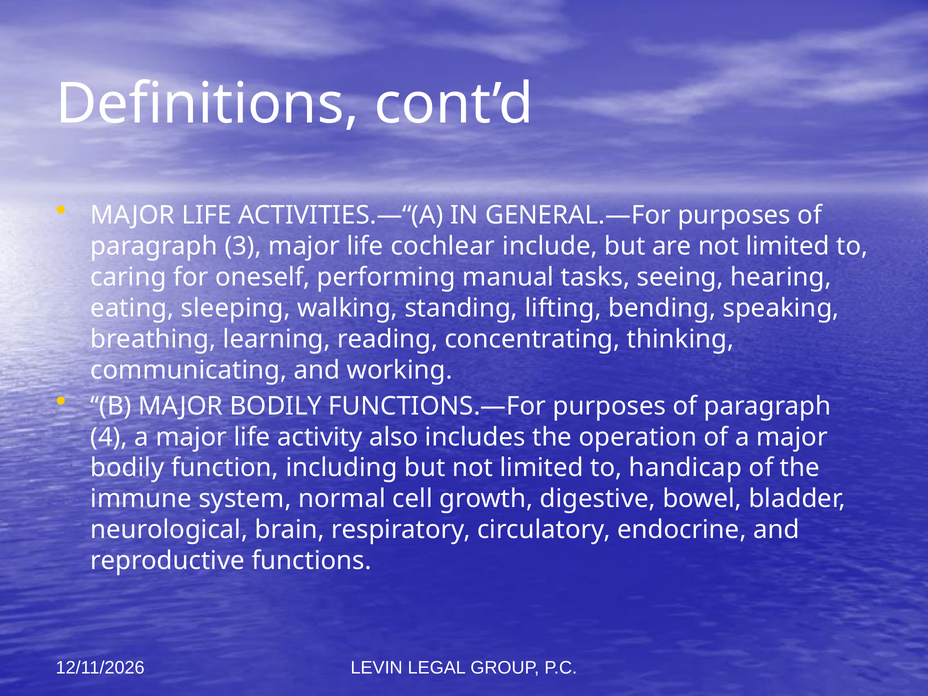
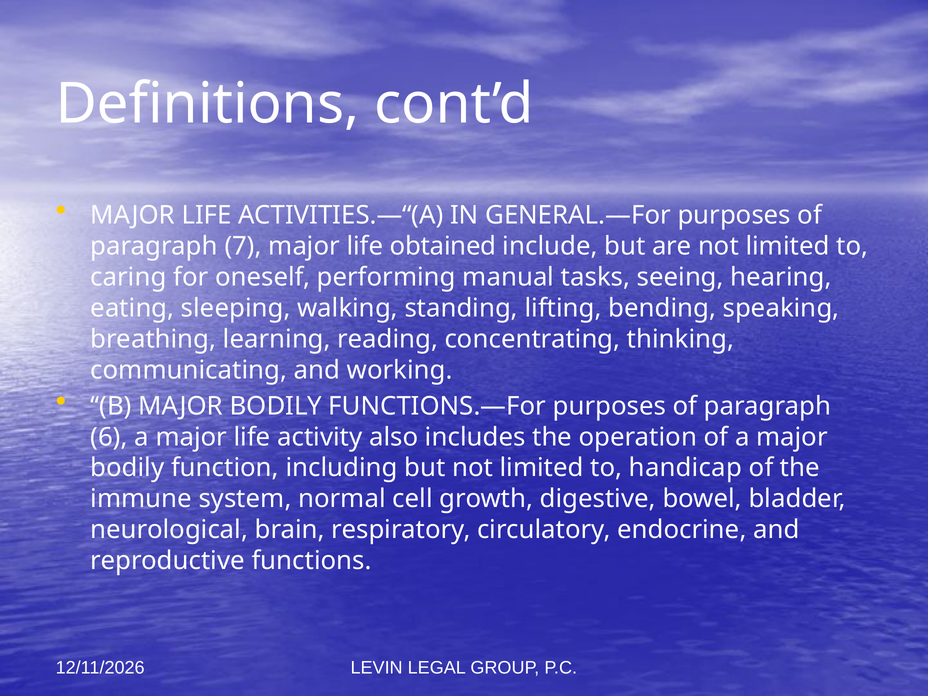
3: 3 -> 7
cochlear: cochlear -> obtained
4: 4 -> 6
